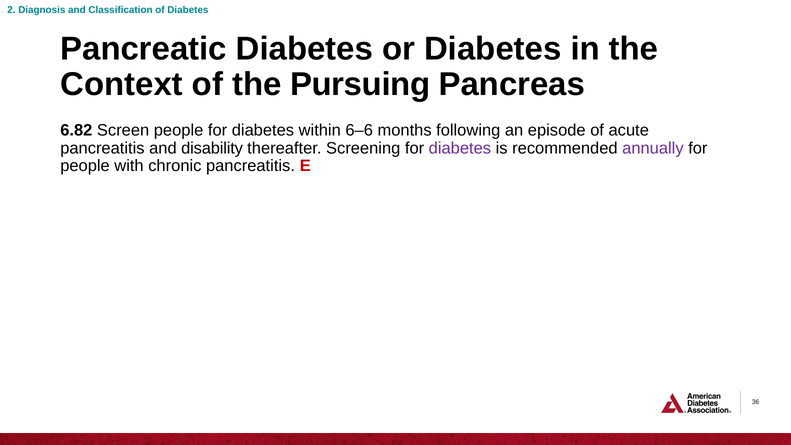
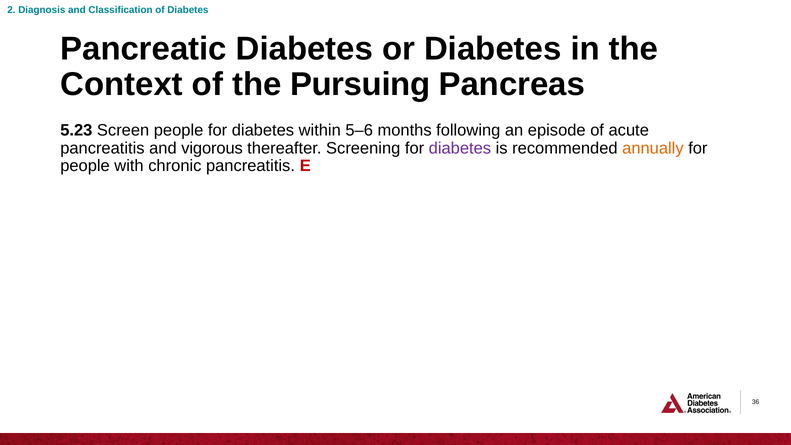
6.82: 6.82 -> 5.23
6–6: 6–6 -> 5–6
disability: disability -> vigorous
annually colour: purple -> orange
